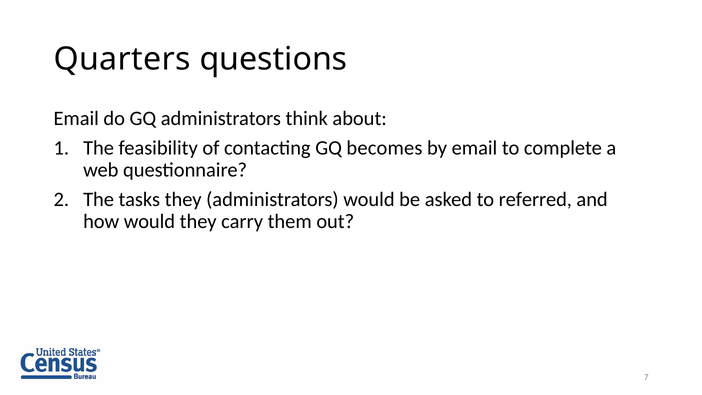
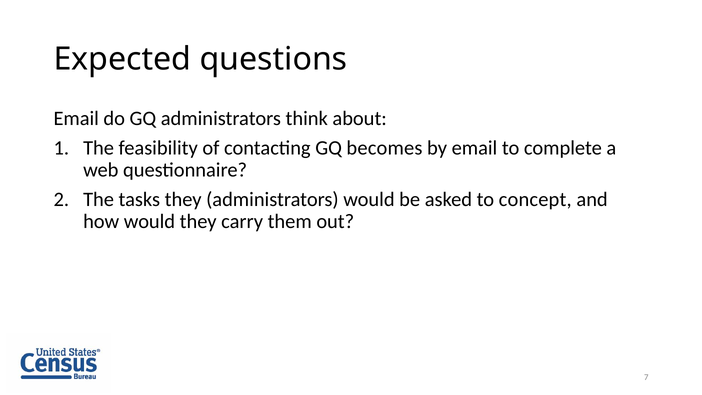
Quarters: Quarters -> Expected
referred: referred -> concept
